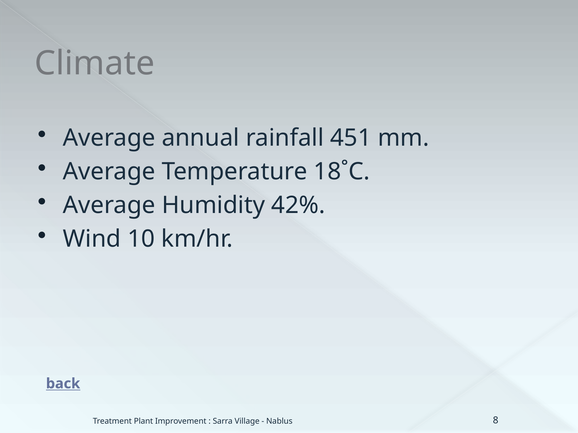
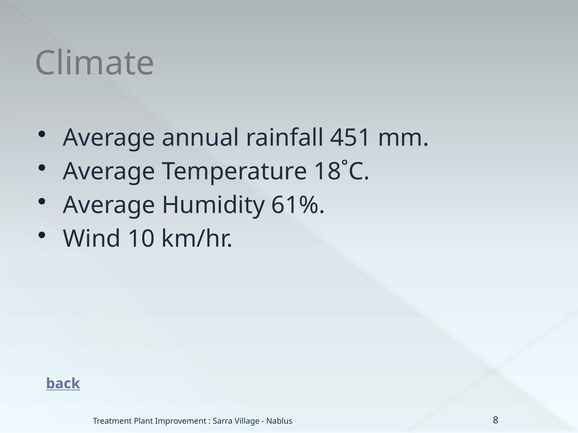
42%: 42% -> 61%
